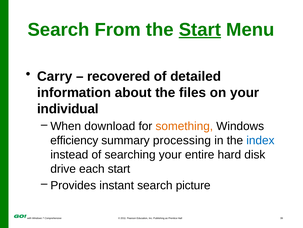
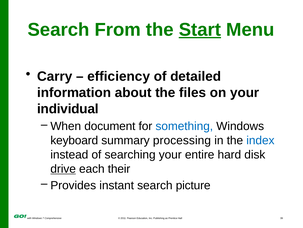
recovered: recovered -> efficiency
download: download -> document
something colour: orange -> blue
efficiency: efficiency -> keyboard
drive underline: none -> present
each start: start -> their
